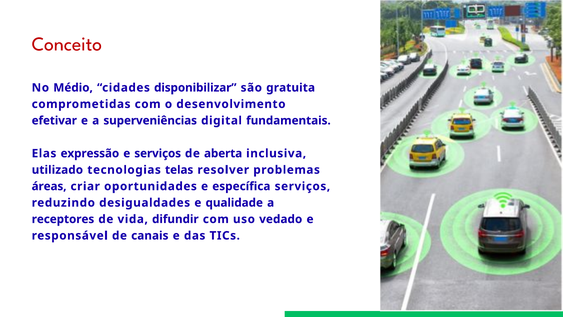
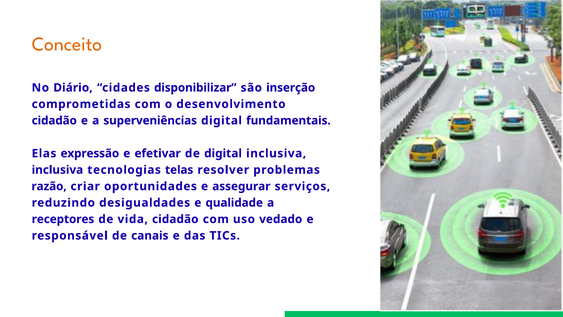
Conceito colour: red -> orange
Médio: Médio -> Diário
gratuita: gratuita -> inserção
efetivar at (54, 120): efetivar -> cidadão
e serviços: serviços -> efetivar
de aberta: aberta -> digital
utilizado at (57, 170): utilizado -> inclusiva
áreas: áreas -> razão
específica: específica -> assegurar
vida difundir: difundir -> cidadão
